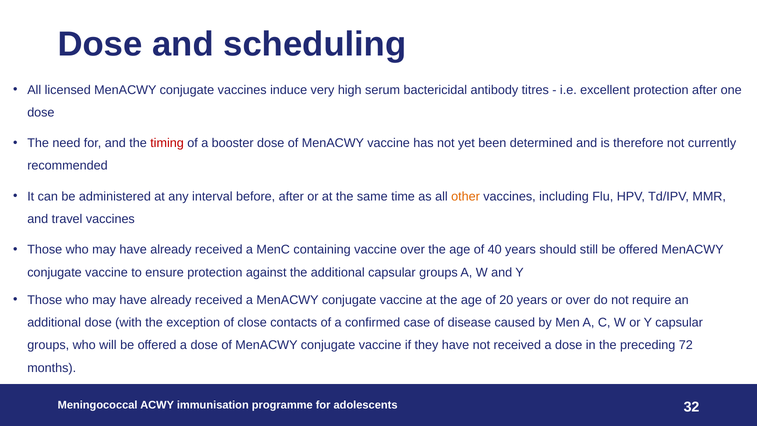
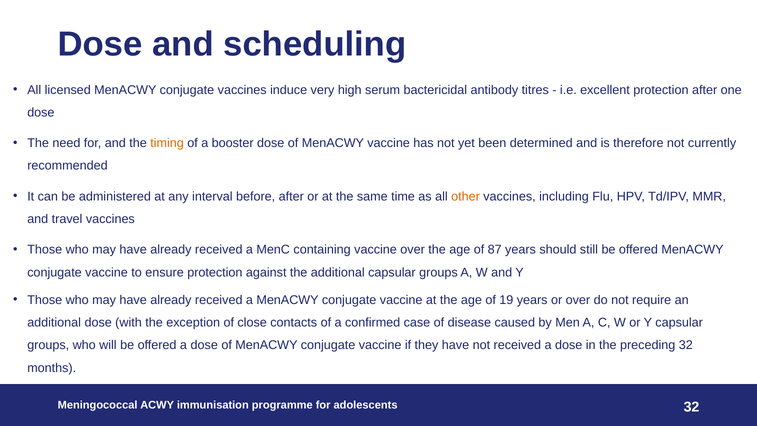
timing colour: red -> orange
40: 40 -> 87
20: 20 -> 19
preceding 72: 72 -> 32
